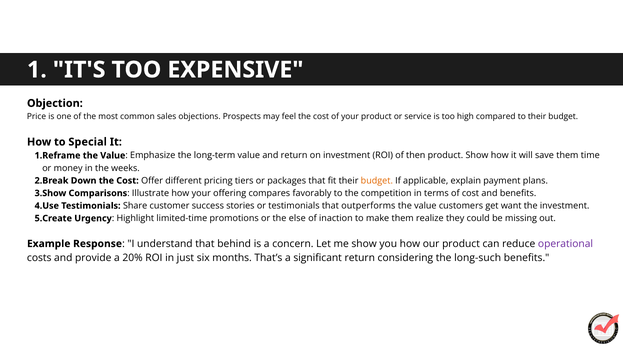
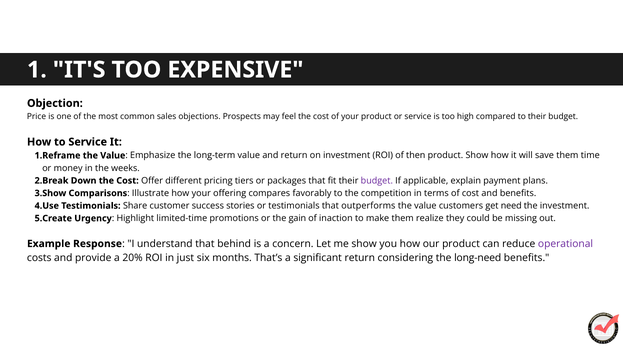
to Special: Special -> Service
budget at (377, 181) colour: orange -> purple
want: want -> need
else: else -> gain
long-such: long-such -> long-need
